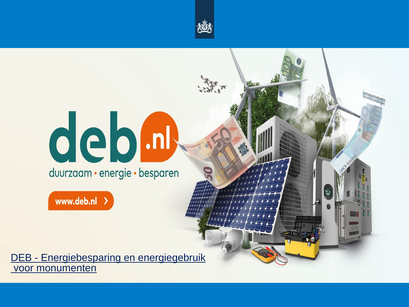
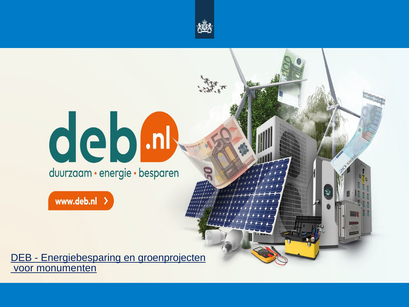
energiegebruik: energiegebruik -> groenprojecten
